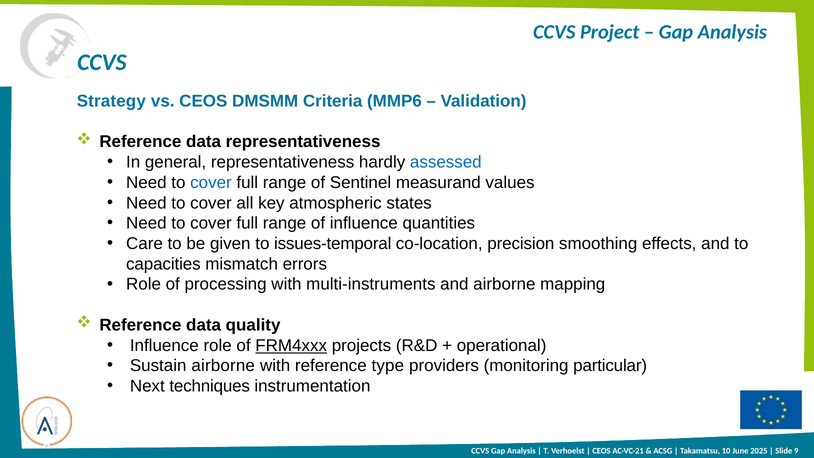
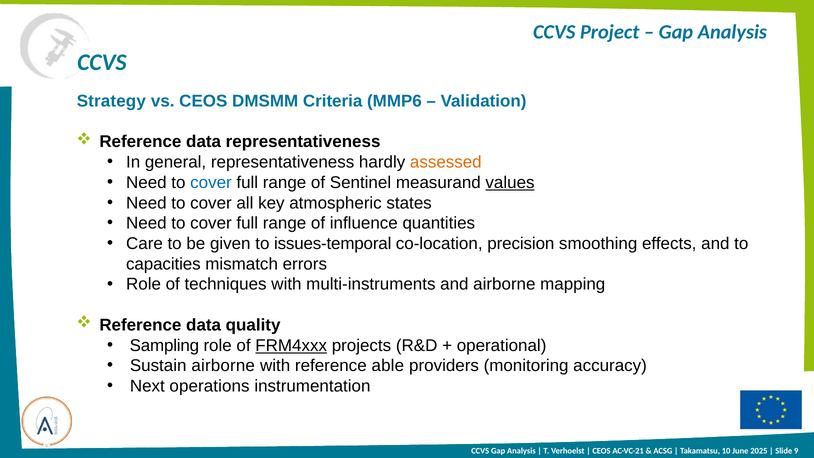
assessed colour: blue -> orange
values underline: none -> present
processing: processing -> techniques
Influence at (164, 345): Influence -> Sampling
type: type -> able
particular: particular -> accuracy
techniques: techniques -> operations
